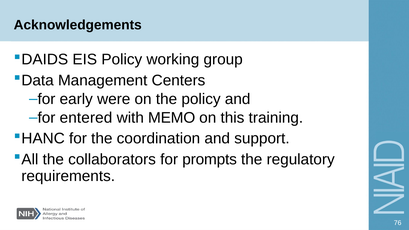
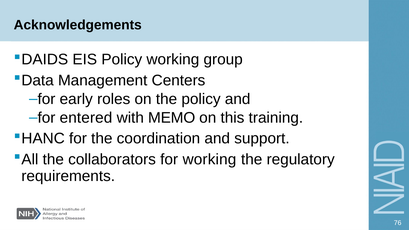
were: were -> roles
for prompts: prompts -> working
